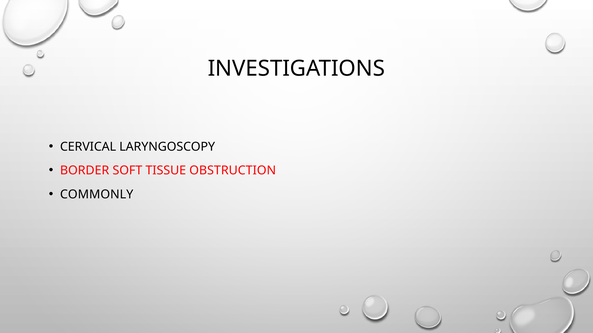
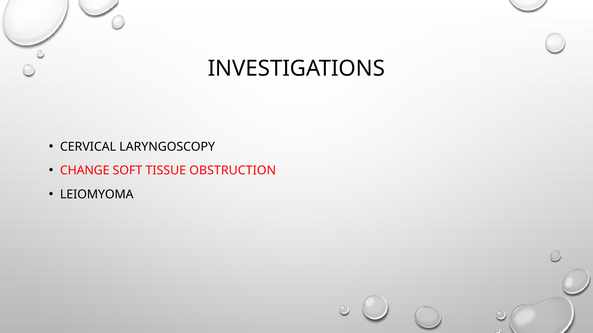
BORDER: BORDER -> CHANGE
COMMONLY: COMMONLY -> LEIOMYOMA
